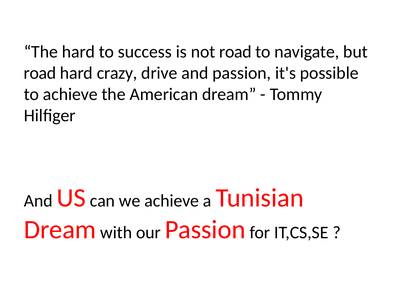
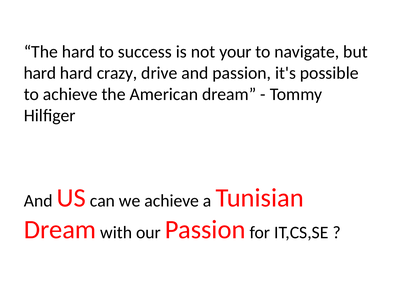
not road: road -> your
road at (40, 73): road -> hard
